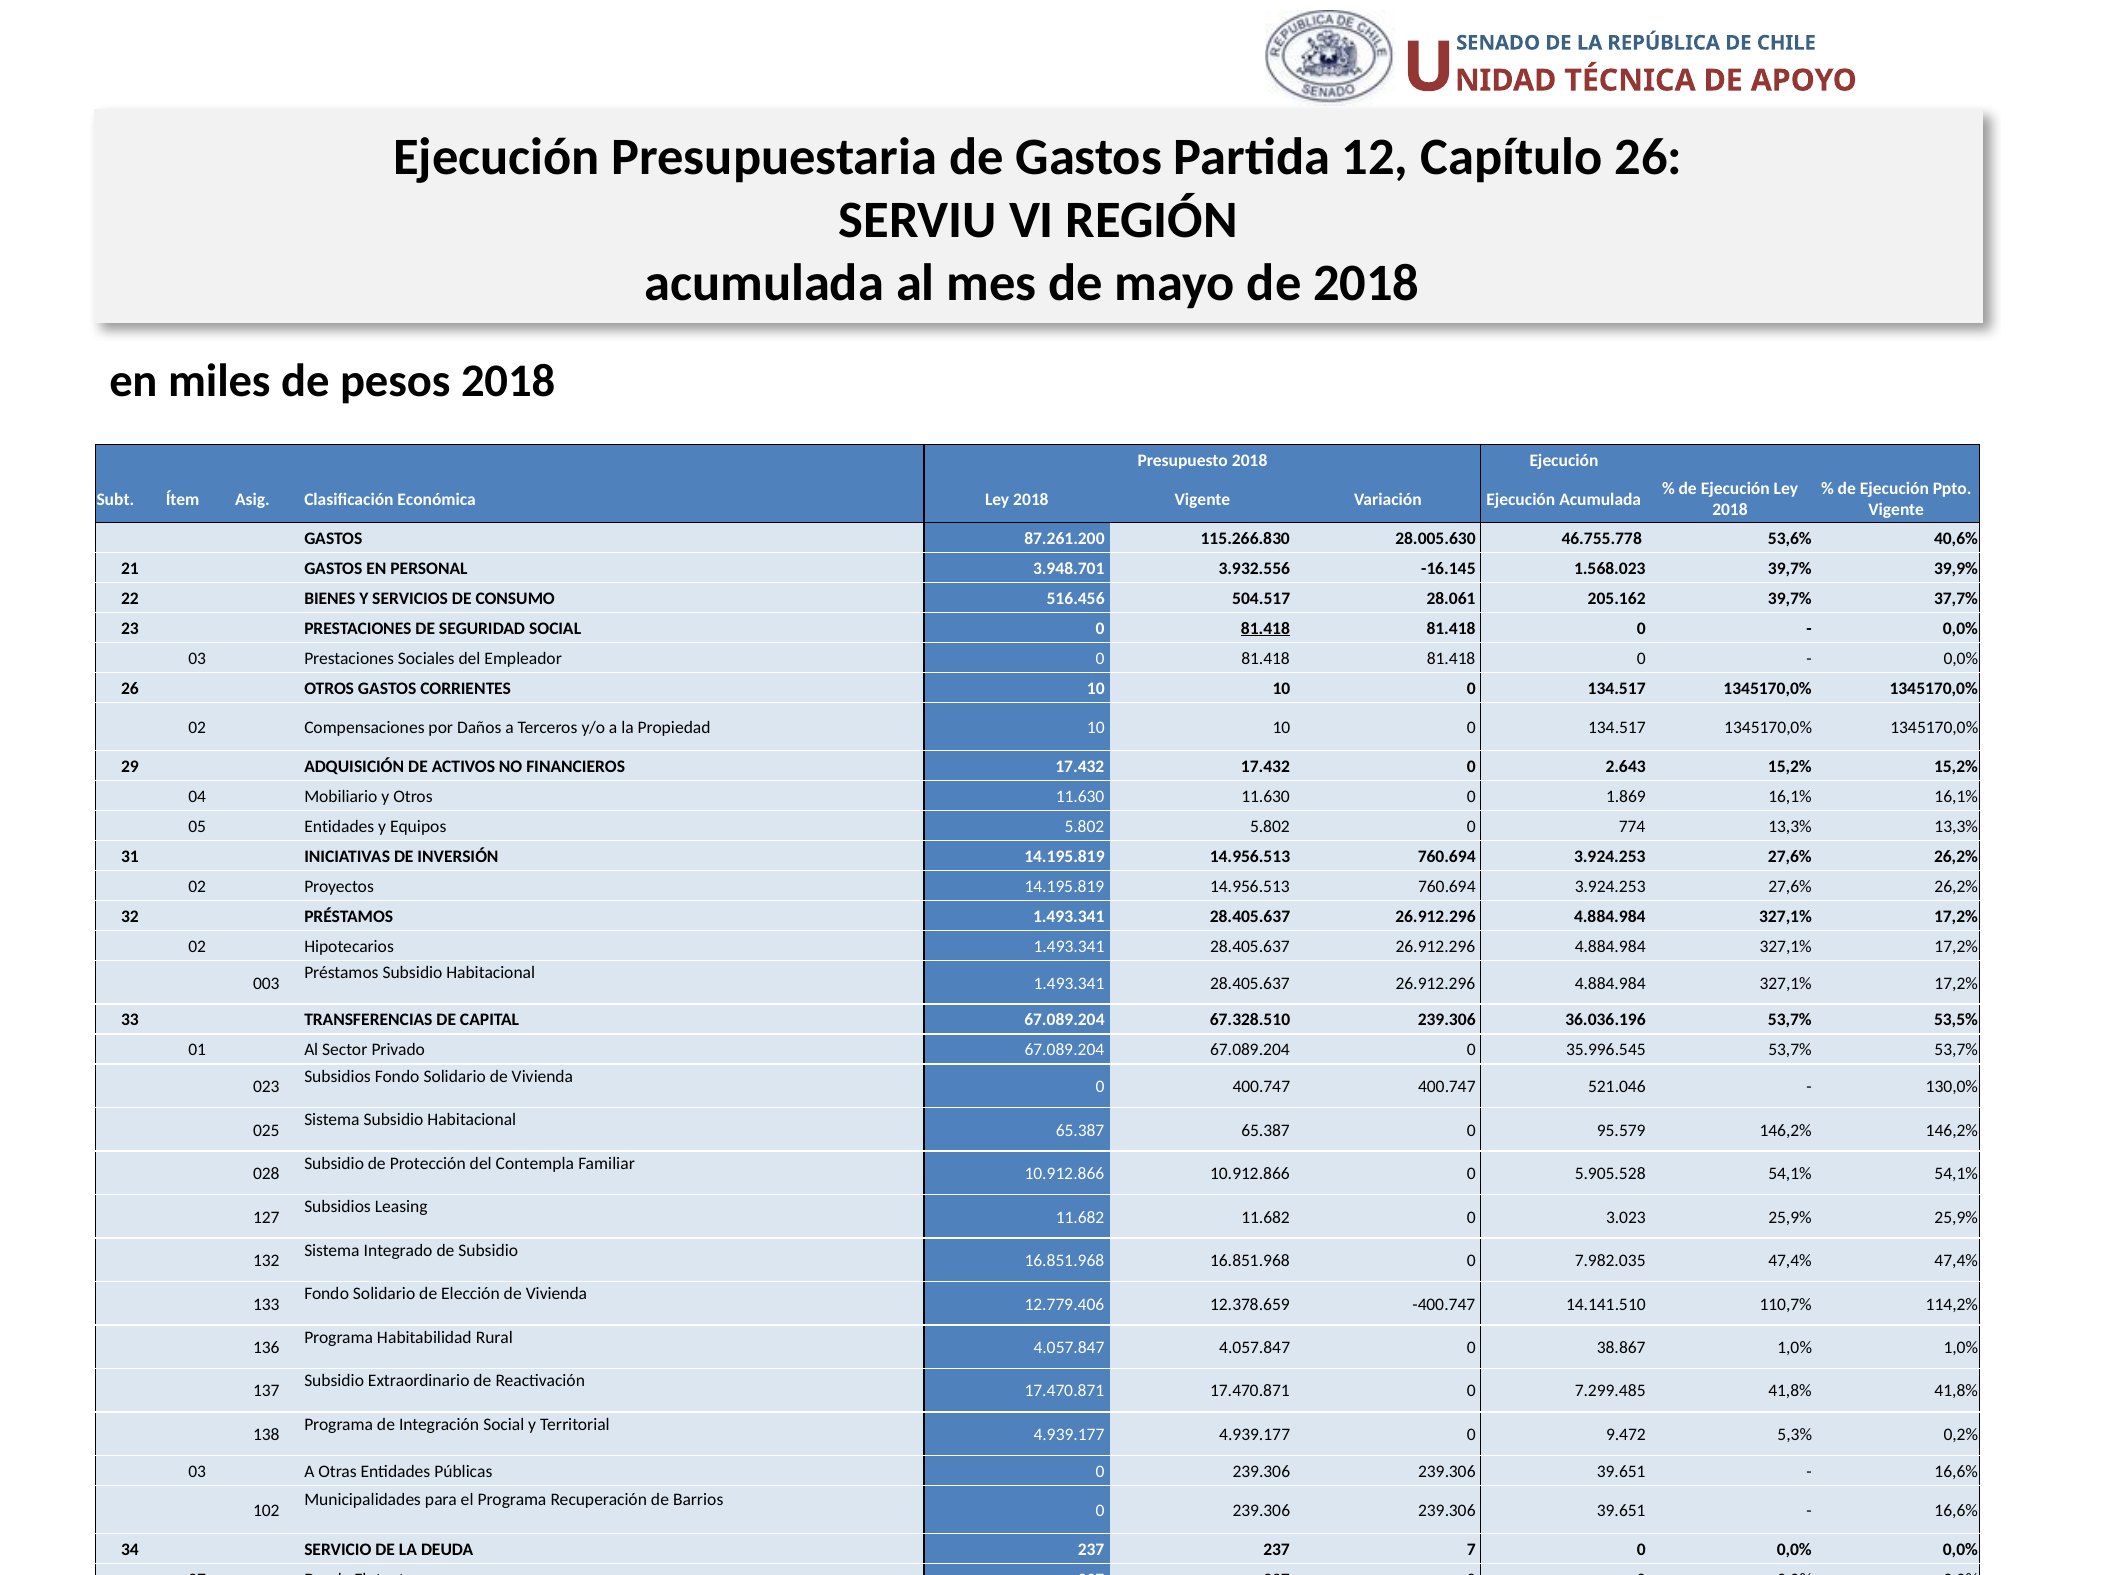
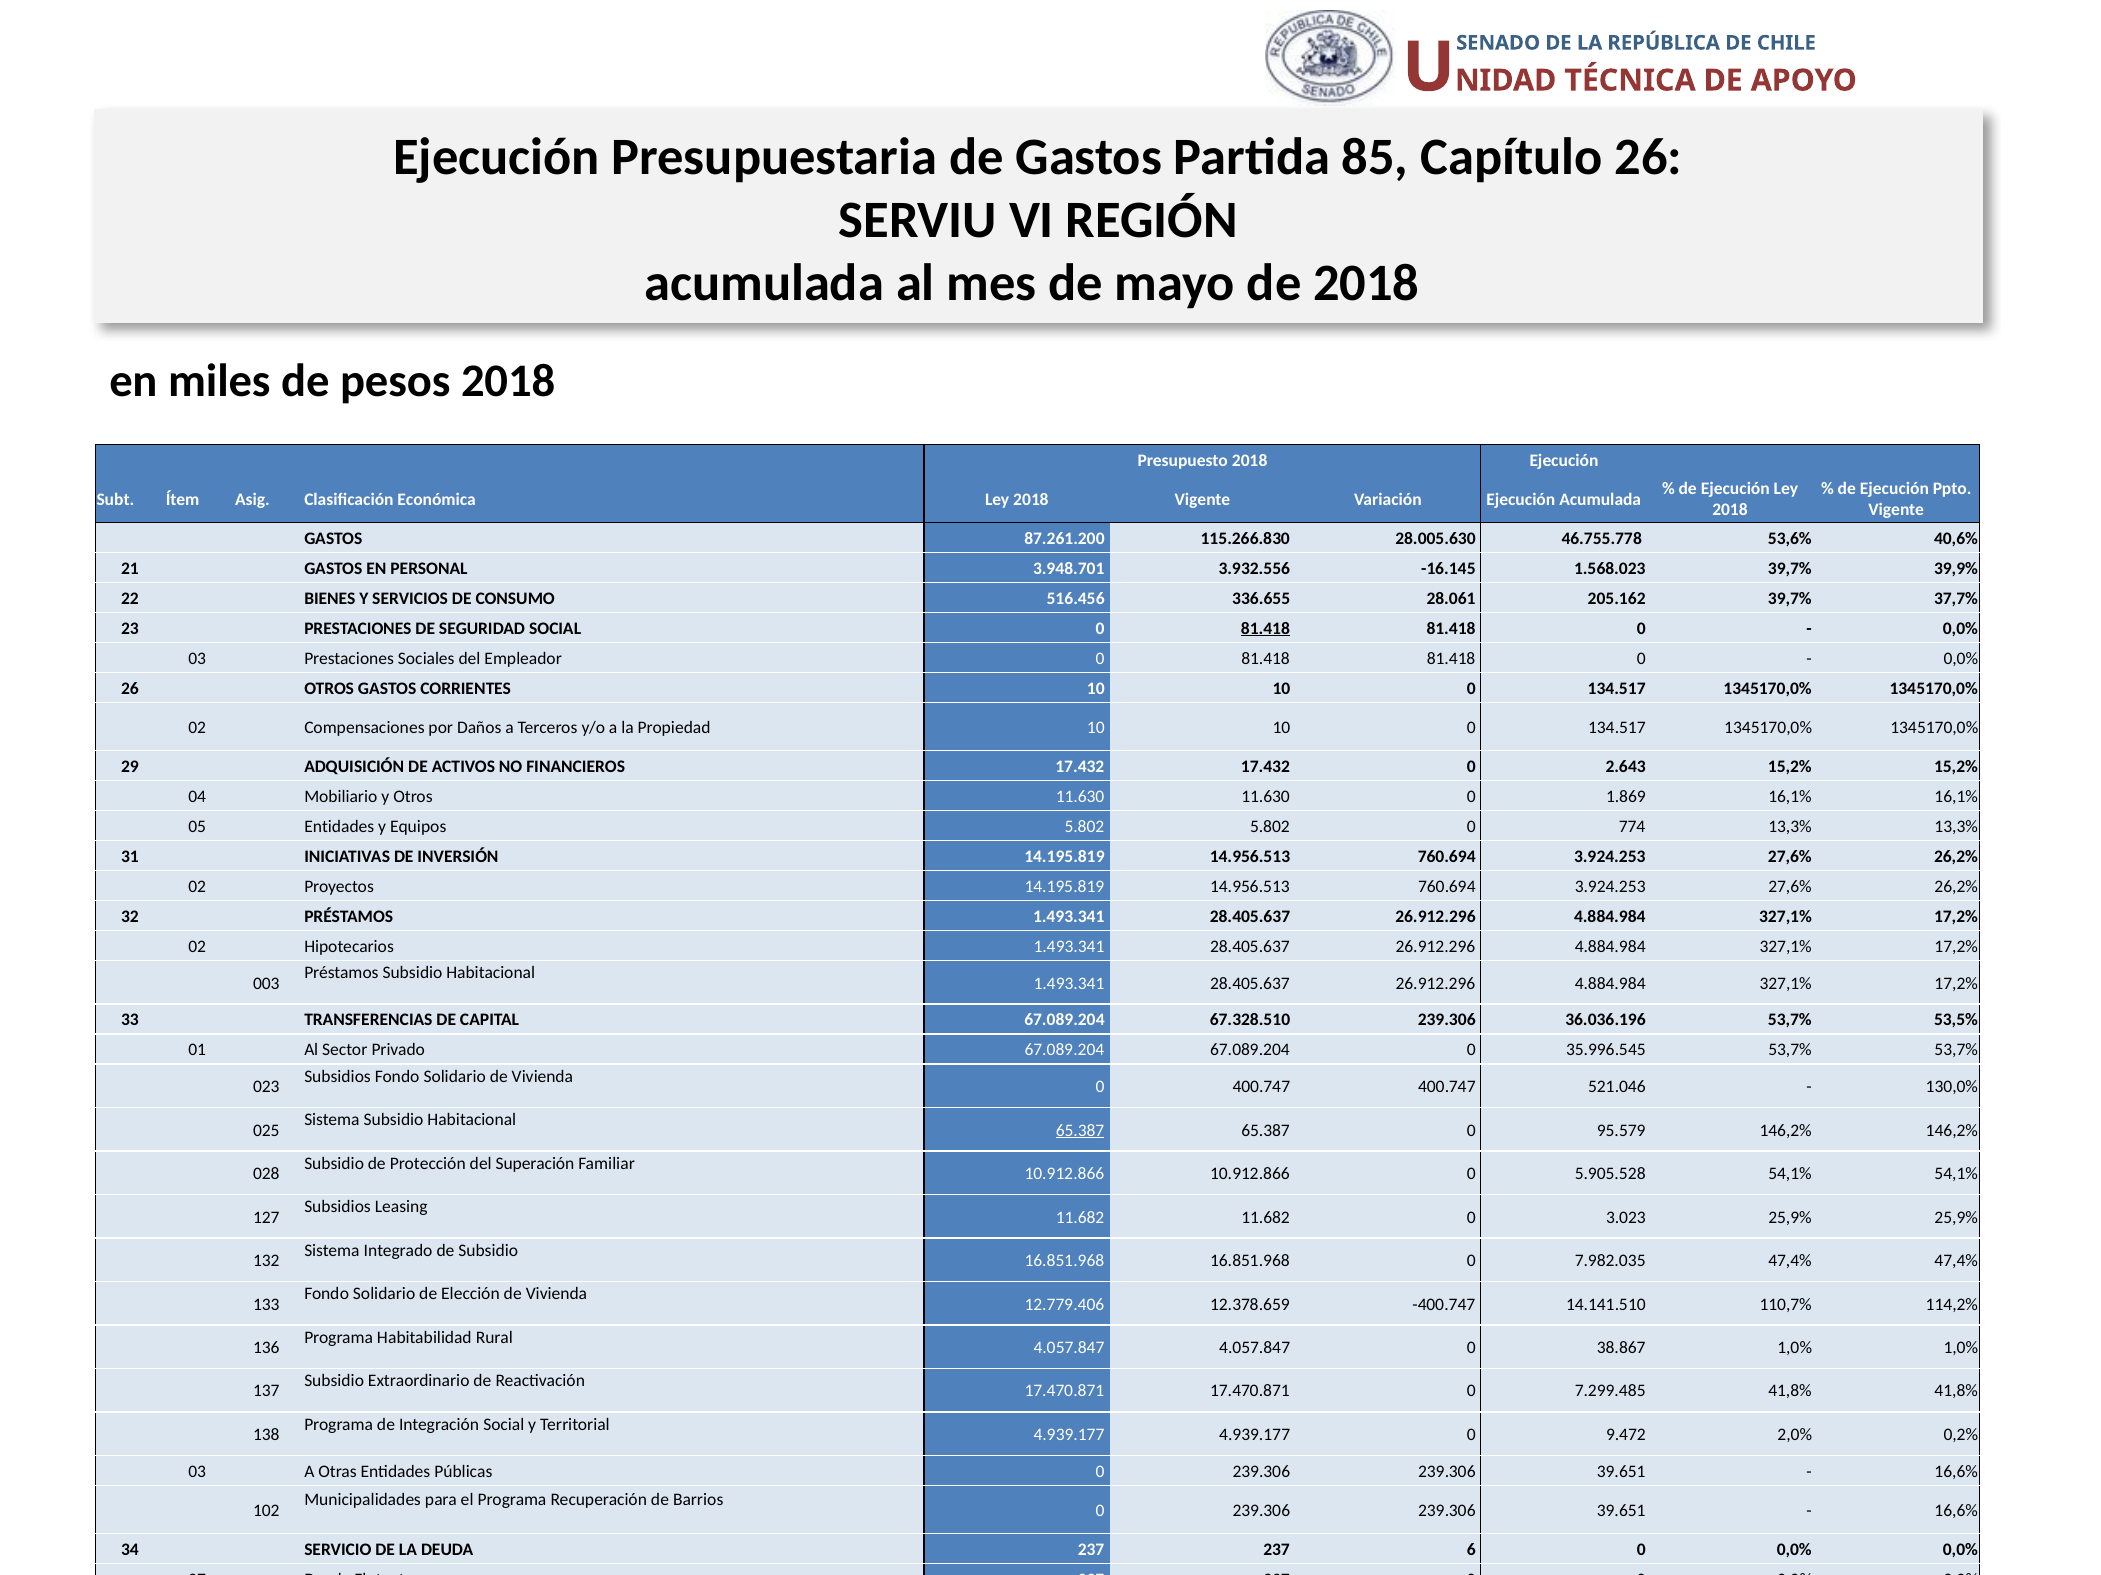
12: 12 -> 85
504.517: 504.517 -> 336.655
65.387 at (1080, 1131) underline: none -> present
Contempla: Contempla -> Superación
5,3%: 5,3% -> 2,0%
7: 7 -> 6
